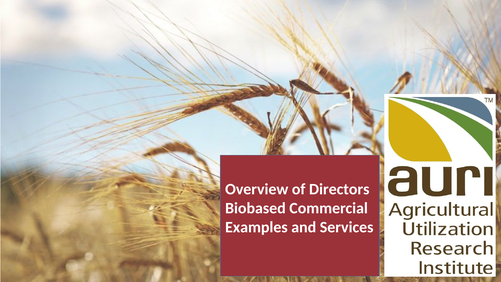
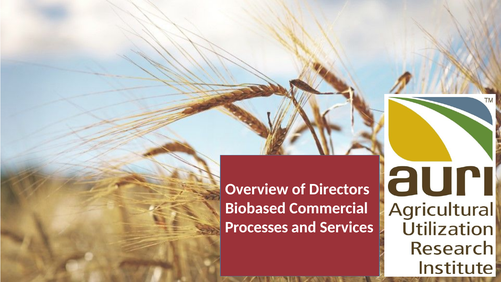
Examples: Examples -> Processes
